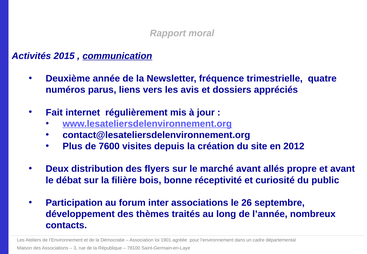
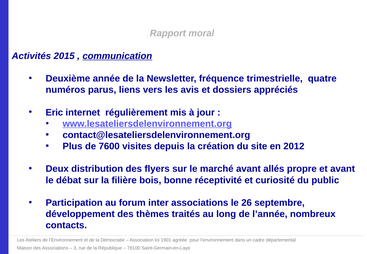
Fait: Fait -> Eric
